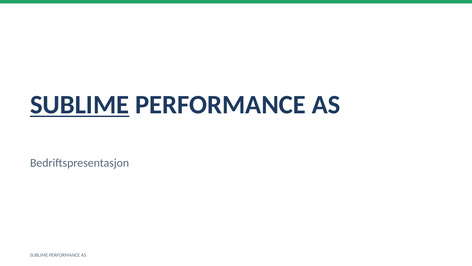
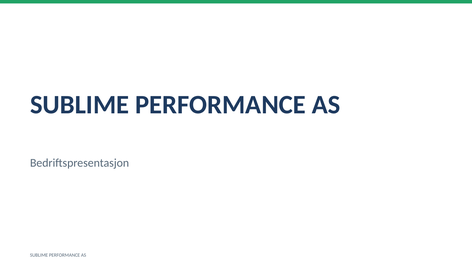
SUBLIME at (80, 105) underline: present -> none
